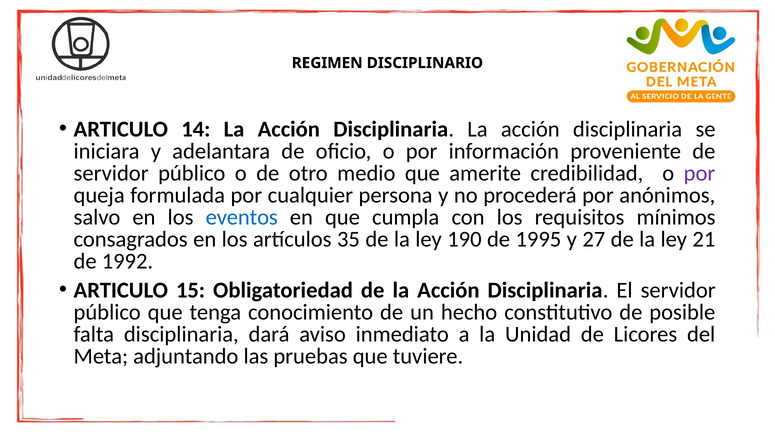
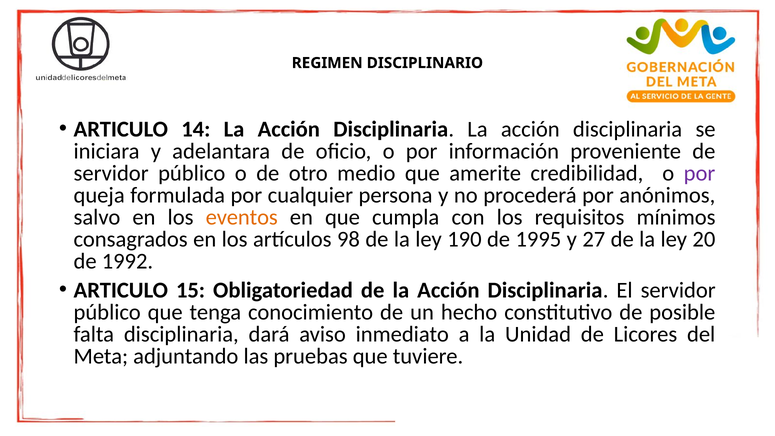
eventos colour: blue -> orange
35: 35 -> 98
21: 21 -> 20
